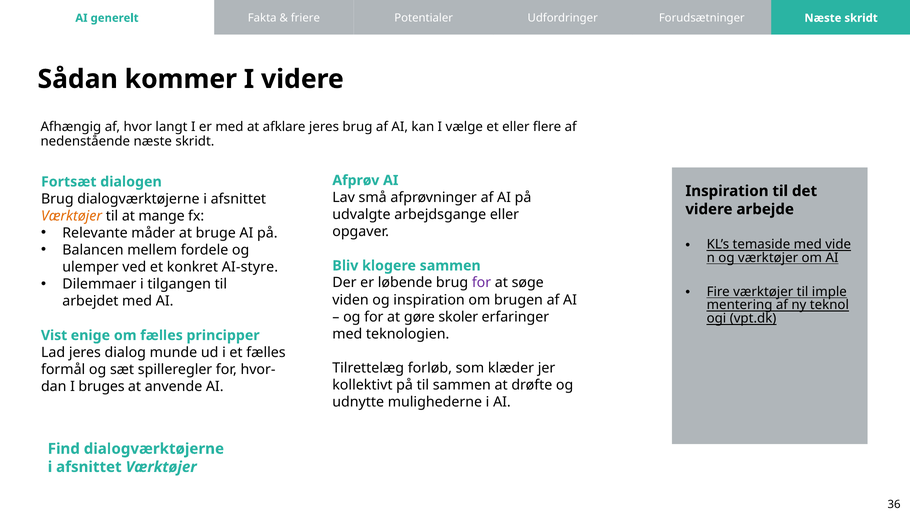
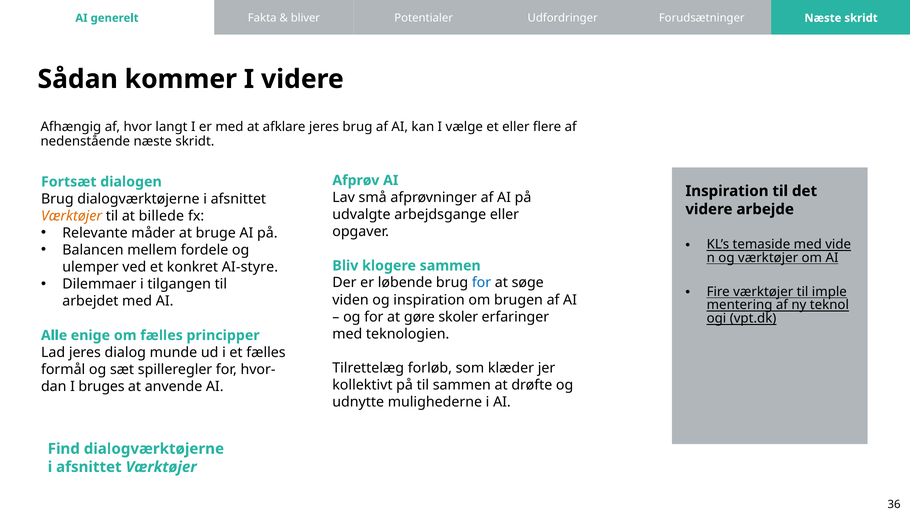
friere: friere -> bliver
mange: mange -> billede
for at (482, 283) colour: purple -> blue
Vist: Vist -> Alle
